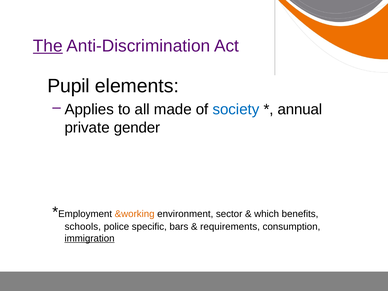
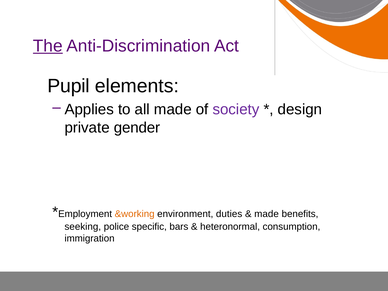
society colour: blue -> purple
annual: annual -> design
sector: sector -> duties
which at (267, 214): which -> made
schools: schools -> seeking
requirements: requirements -> heteronormal
immigration underline: present -> none
